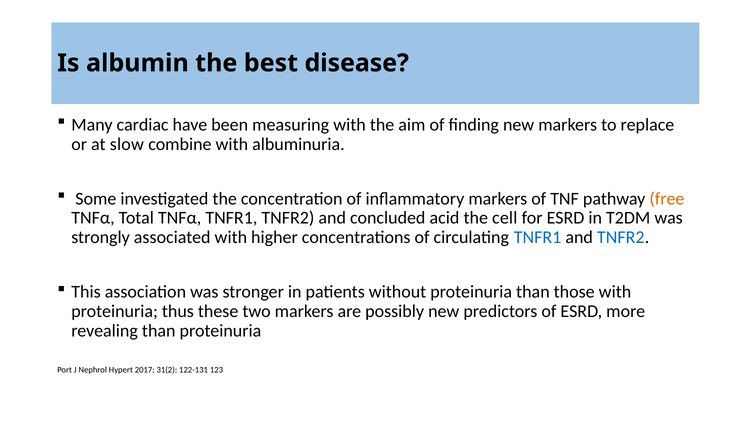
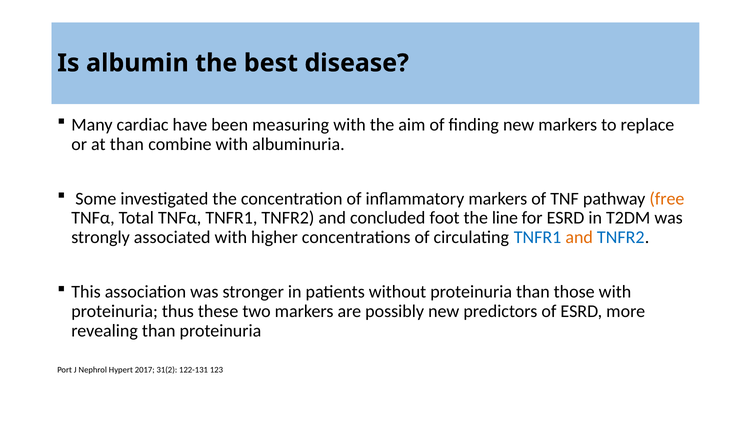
at slow: slow -> than
acid: acid -> foot
cell: cell -> line
and at (579, 238) colour: black -> orange
